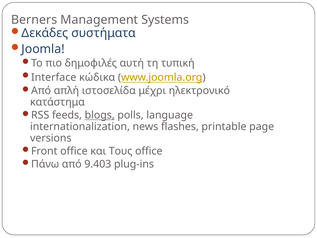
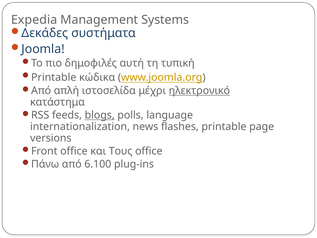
Berners: Berners -> Expedia
Interface at (54, 77): Interface -> Printable
ηλεκτρονικό underline: none -> present
9.403: 9.403 -> 6.100
